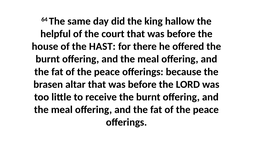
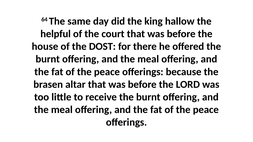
HAST: HAST -> DOST
